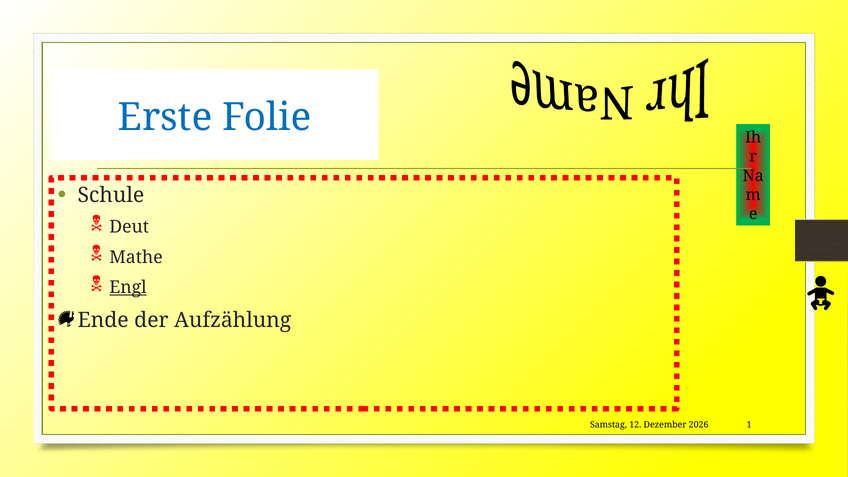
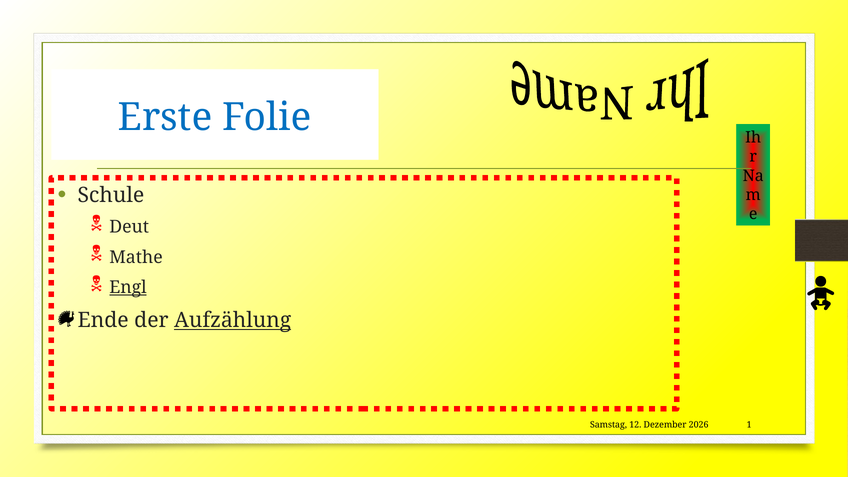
Aufzählung underline: none -> present
